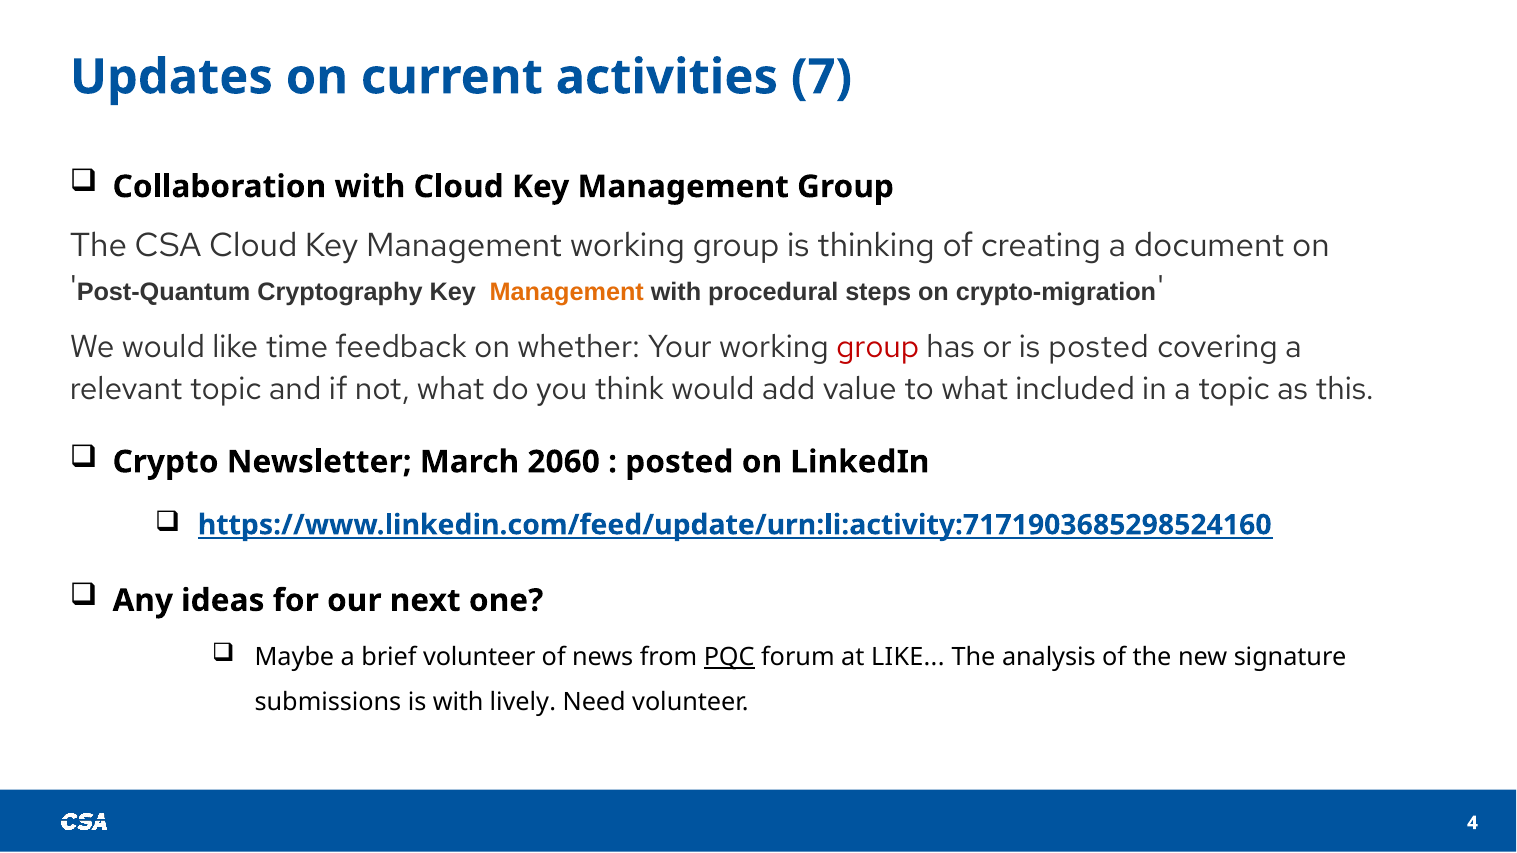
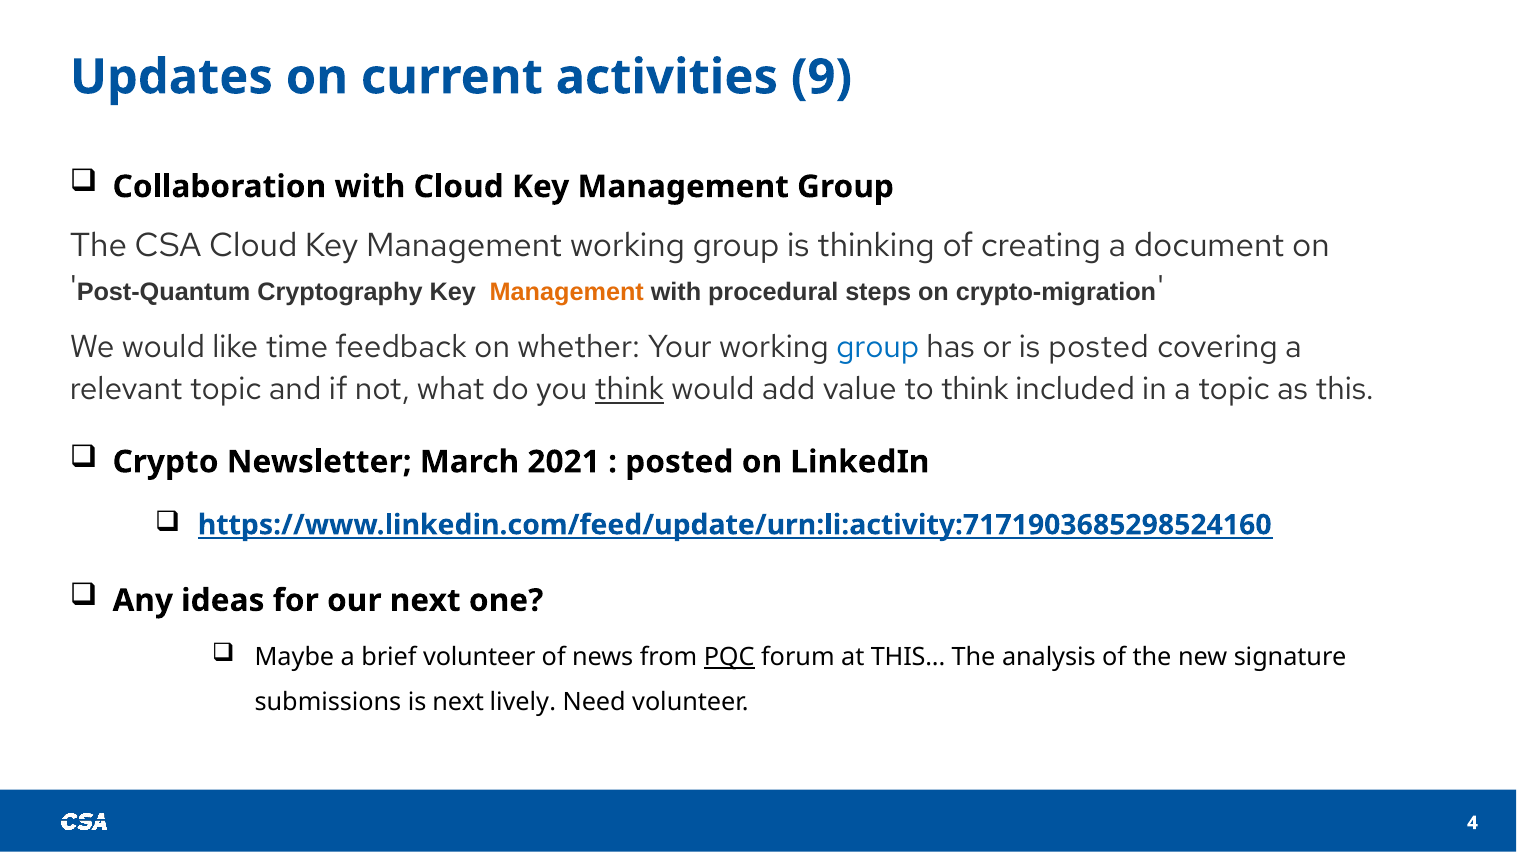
7: 7 -> 9
group at (878, 348) colour: red -> blue
think at (629, 389) underline: none -> present
to what: what -> think
2060: 2060 -> 2021
at LIKE: LIKE -> THIS
is with: with -> next
